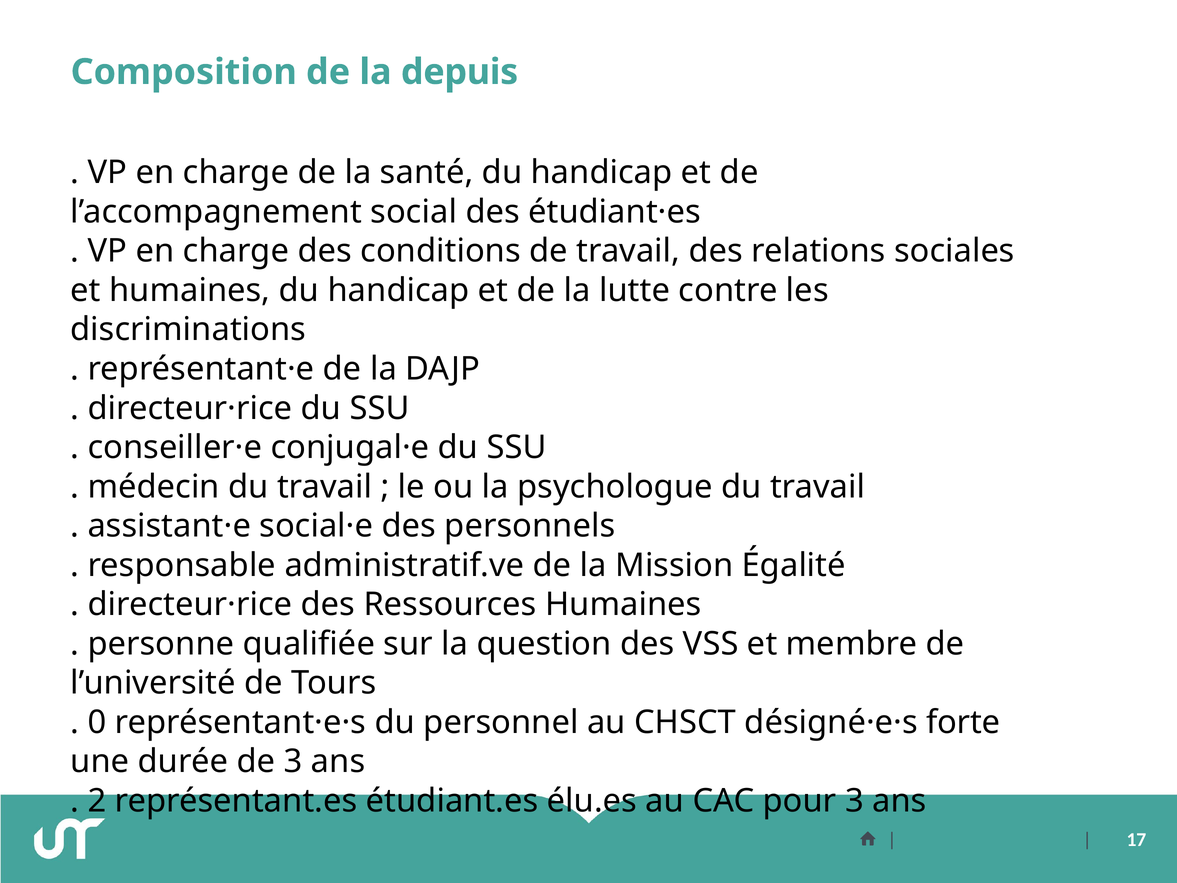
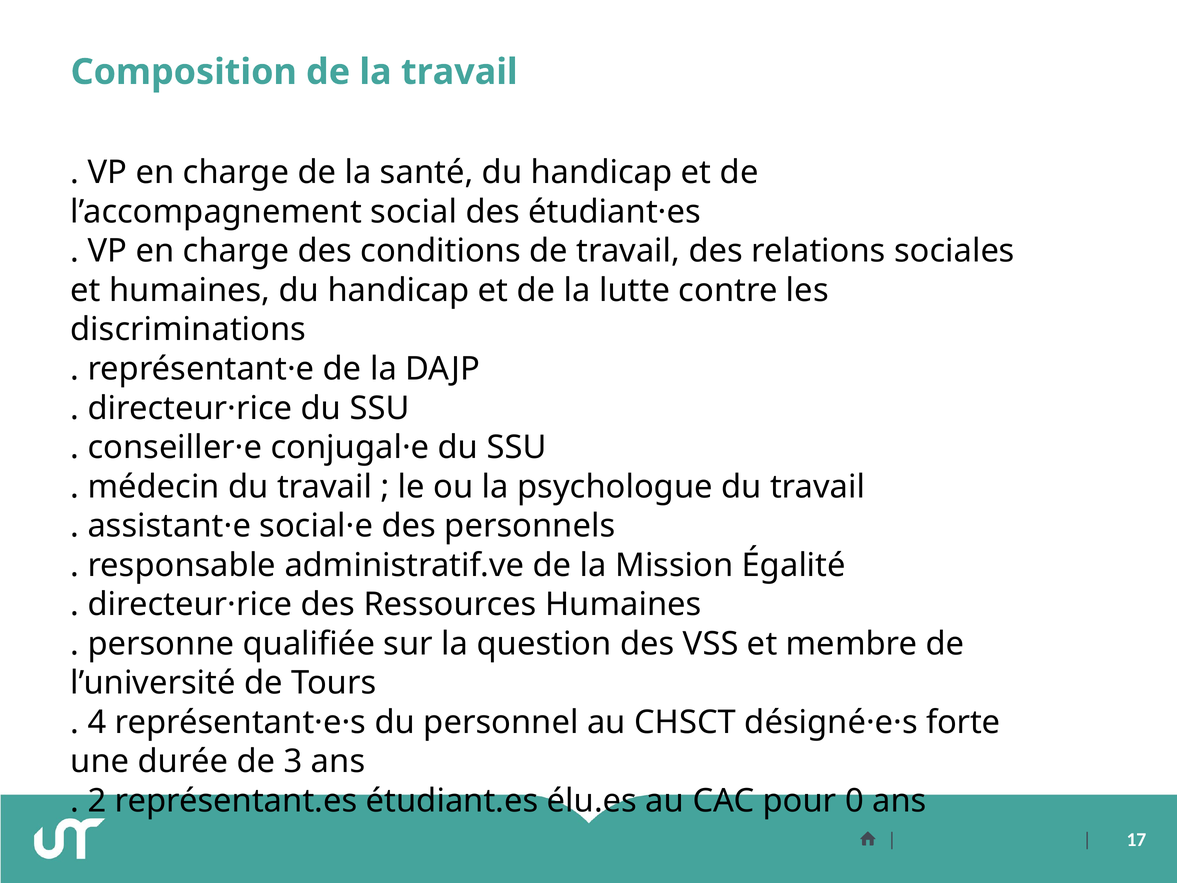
la depuis: depuis -> travail
0: 0 -> 4
pour 3: 3 -> 0
